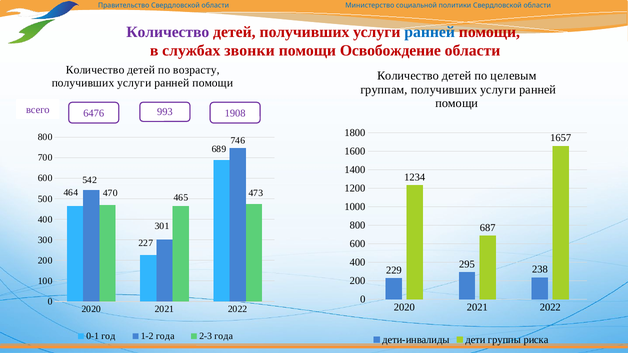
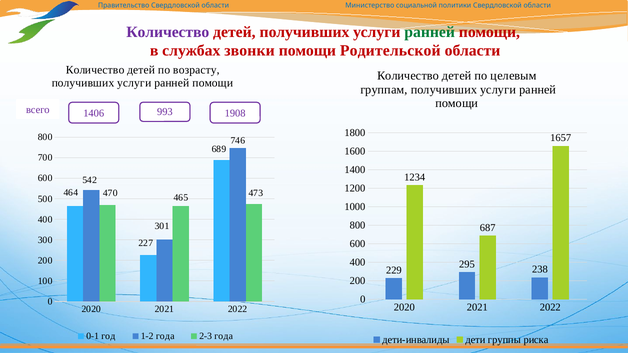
ранней at (430, 32) colour: blue -> green
Освобождение: Освобождение -> Родительской
6476: 6476 -> 1406
